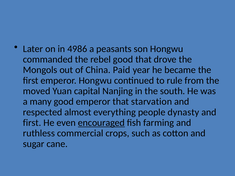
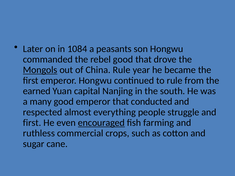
4986: 4986 -> 1084
Mongols underline: none -> present
China Paid: Paid -> Rule
moved: moved -> earned
starvation: starvation -> conducted
dynasty: dynasty -> struggle
